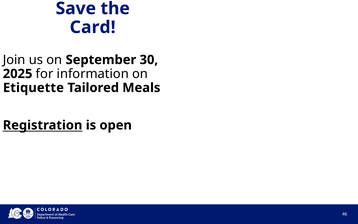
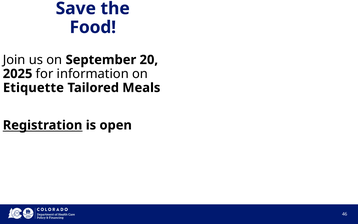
Card: Card -> Food
30: 30 -> 20
